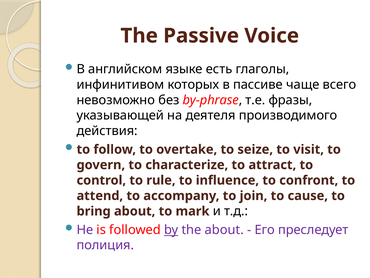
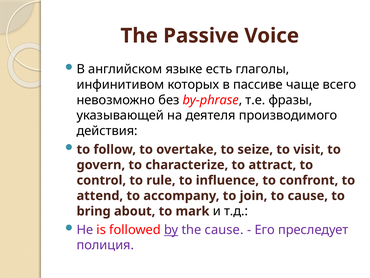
the about: about -> cause
